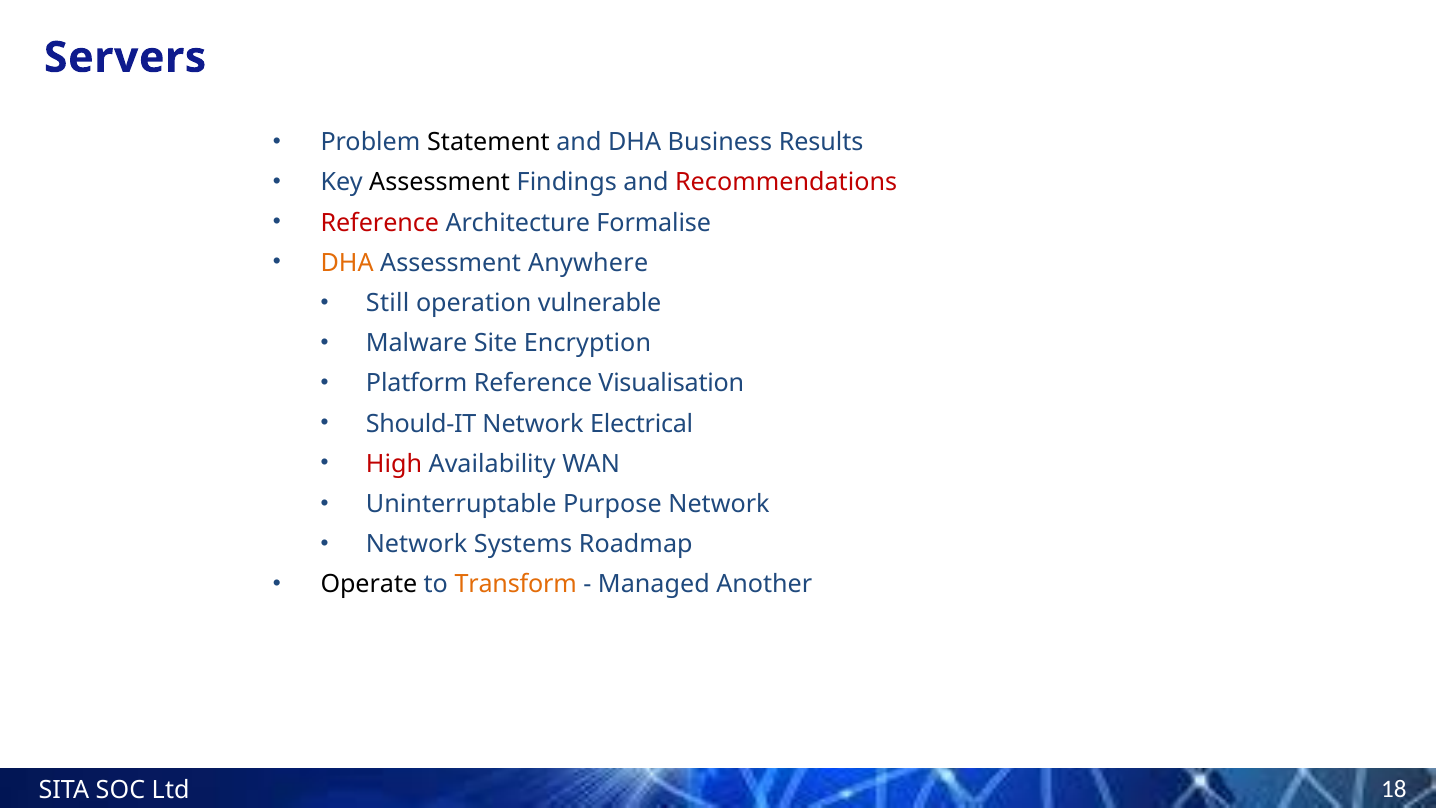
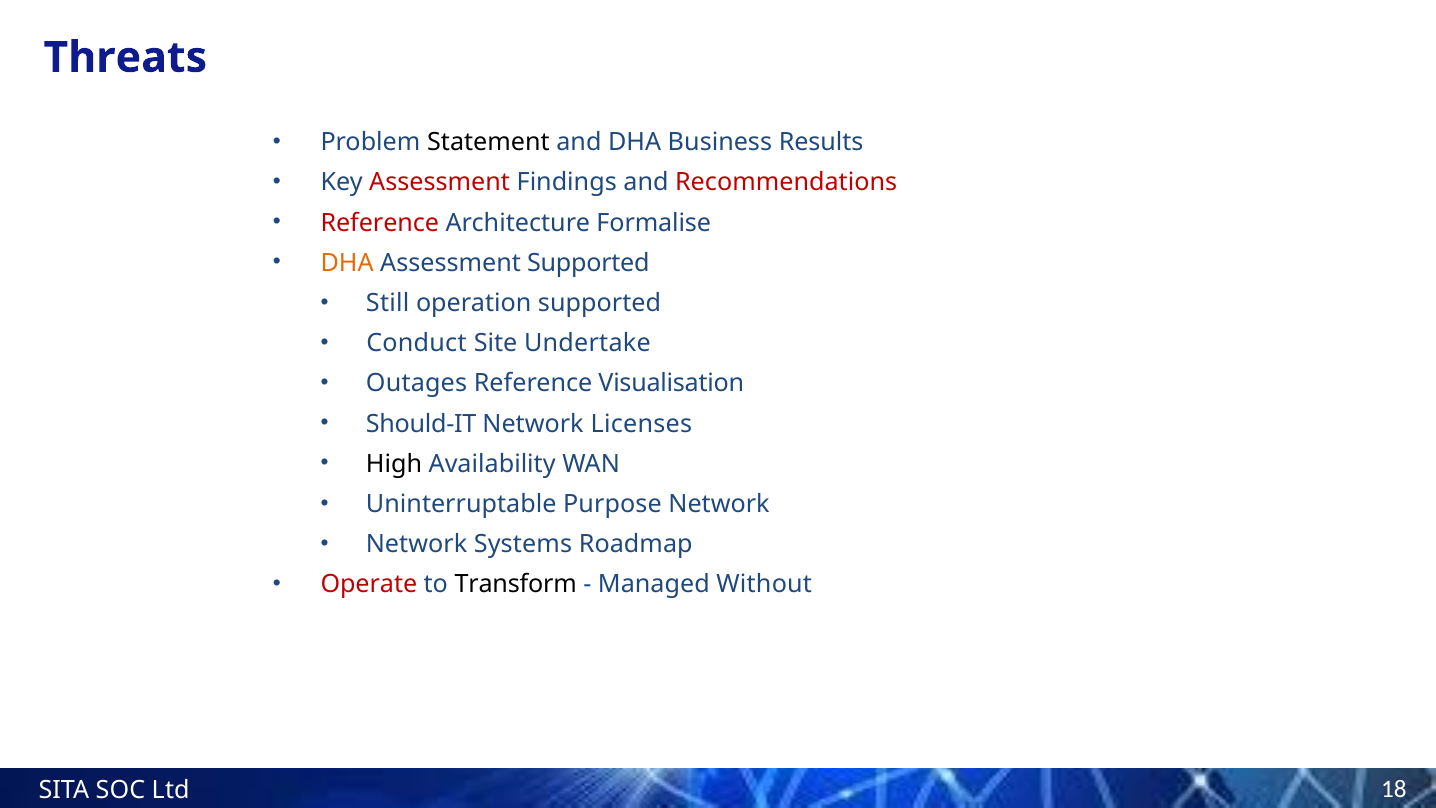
Servers: Servers -> Threats
Assessment at (440, 182) colour: black -> red
Assessment Anywhere: Anywhere -> Supported
operation vulnerable: vulnerable -> supported
Malware: Malware -> Conduct
Encryption: Encryption -> Undertake
Platform: Platform -> Outages
Electrical: Electrical -> Licenses
High colour: red -> black
Operate colour: black -> red
Transform colour: orange -> black
Another: Another -> Without
